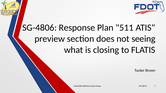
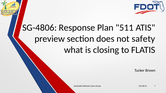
seeing: seeing -> safety
